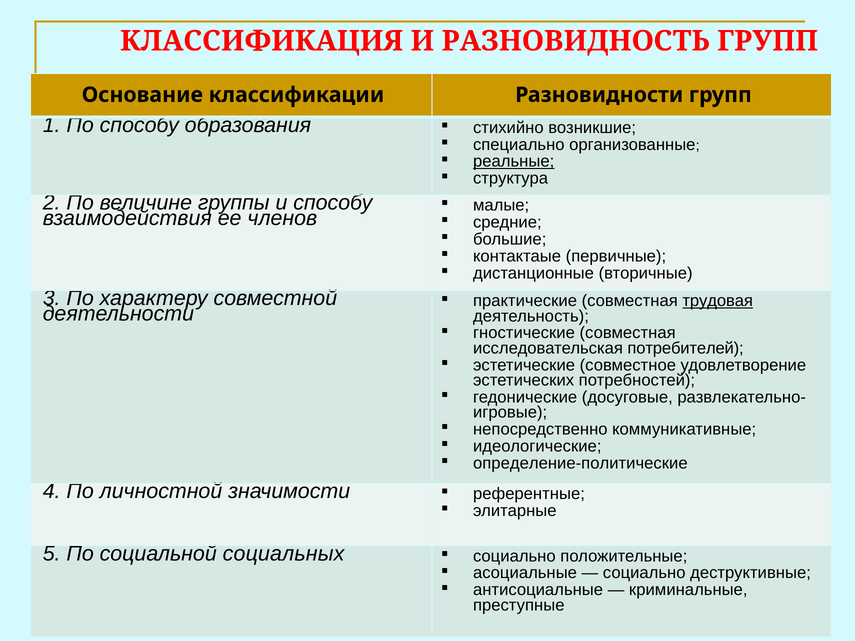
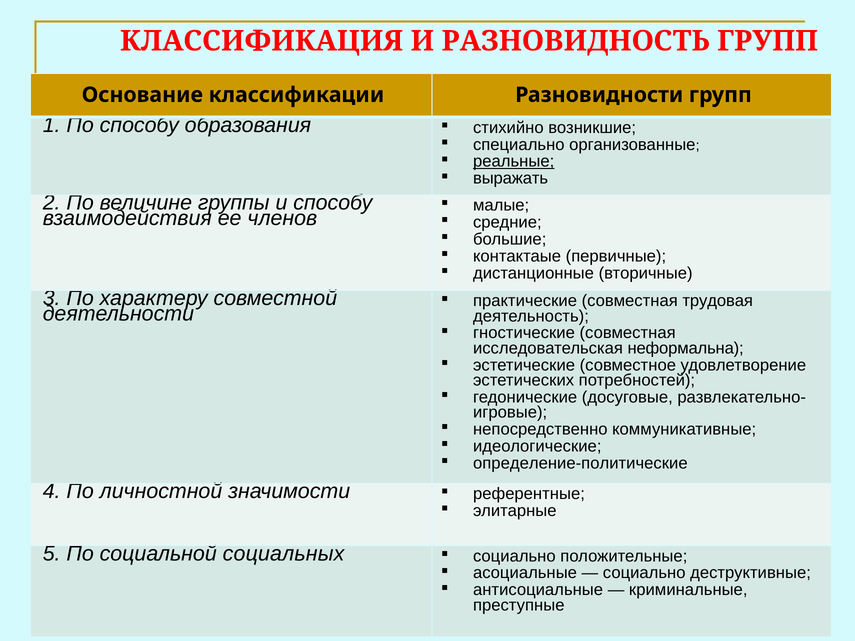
структура: структура -> выражать
трудовая underline: present -> none
потребителей: потребителей -> неформальна
